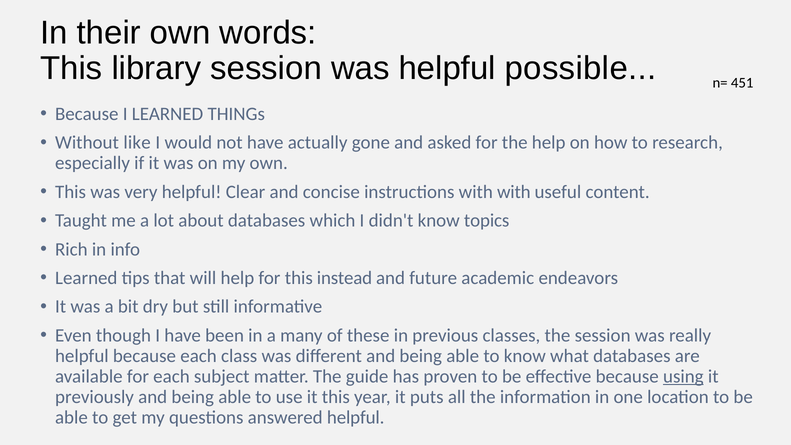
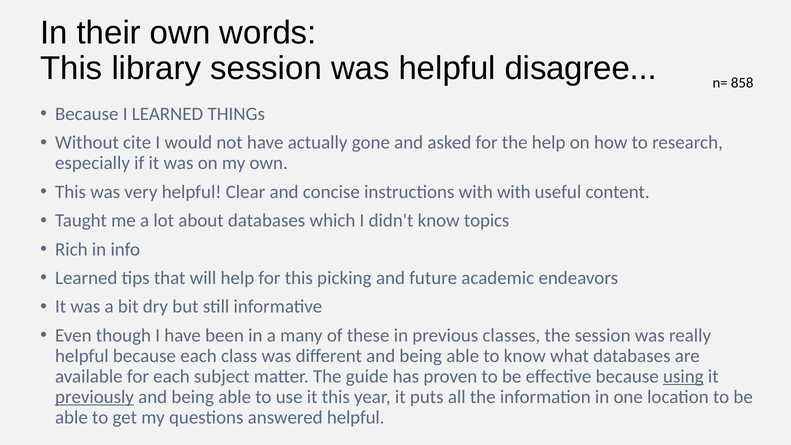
possible: possible -> disagree
451: 451 -> 858
like: like -> cite
instead: instead -> picking
previously underline: none -> present
